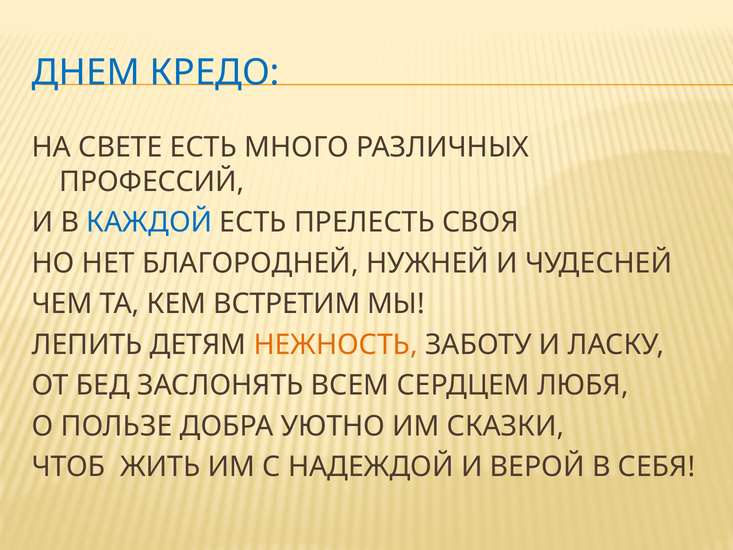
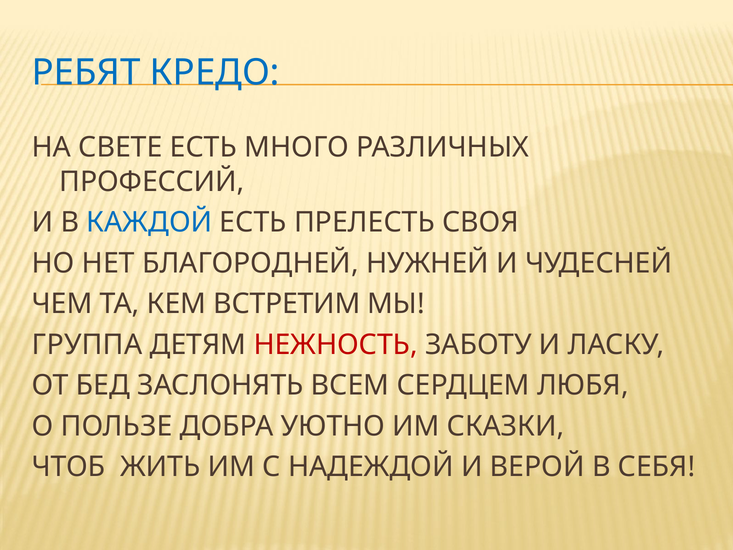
ДНЕМ: ДНЕМ -> РЕБЯТ
ЛЕПИТЬ: ЛЕПИТЬ -> ГРУППА
НЕЖНОСТЬ colour: orange -> red
